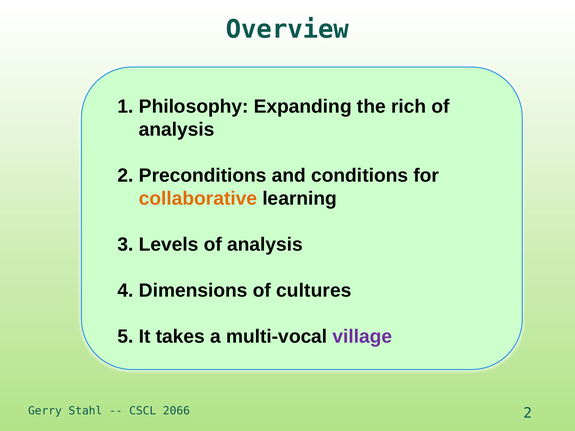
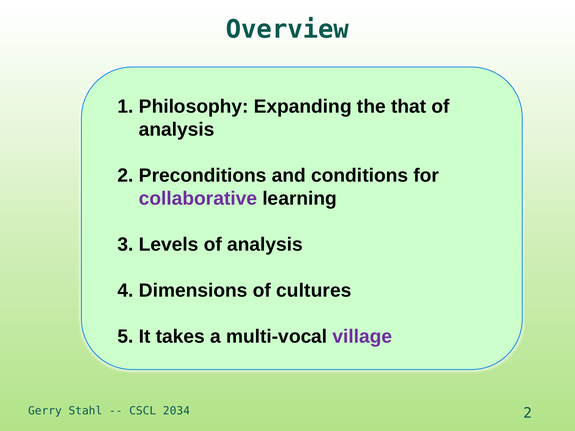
rich: rich -> that
collaborative colour: orange -> purple
2066: 2066 -> 2034
